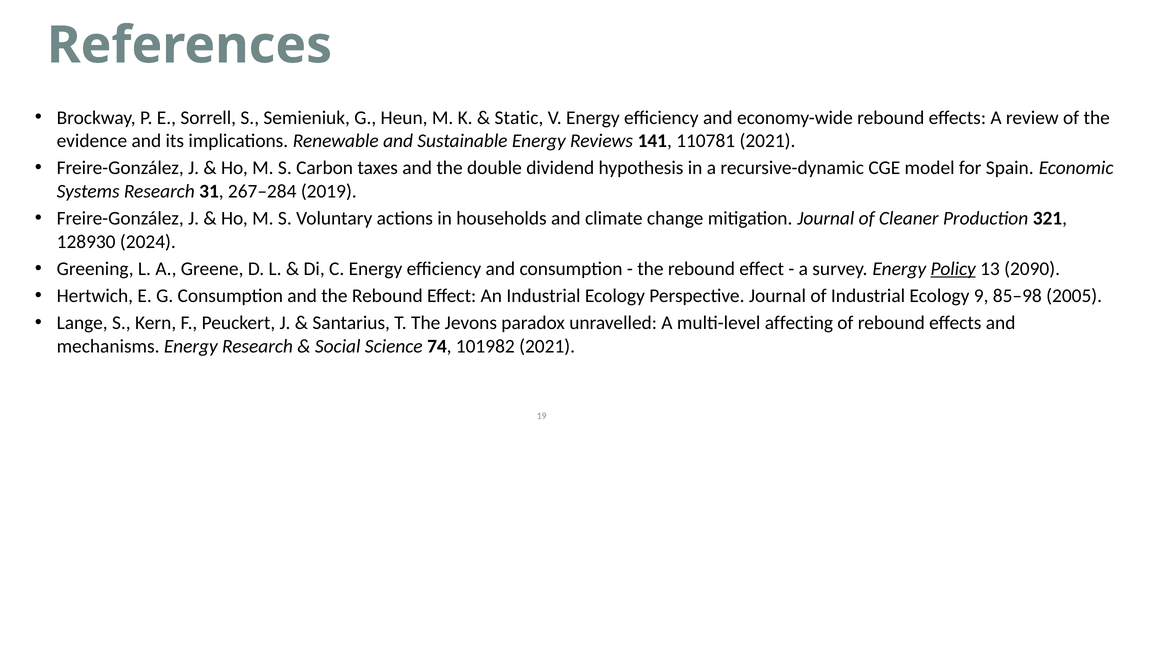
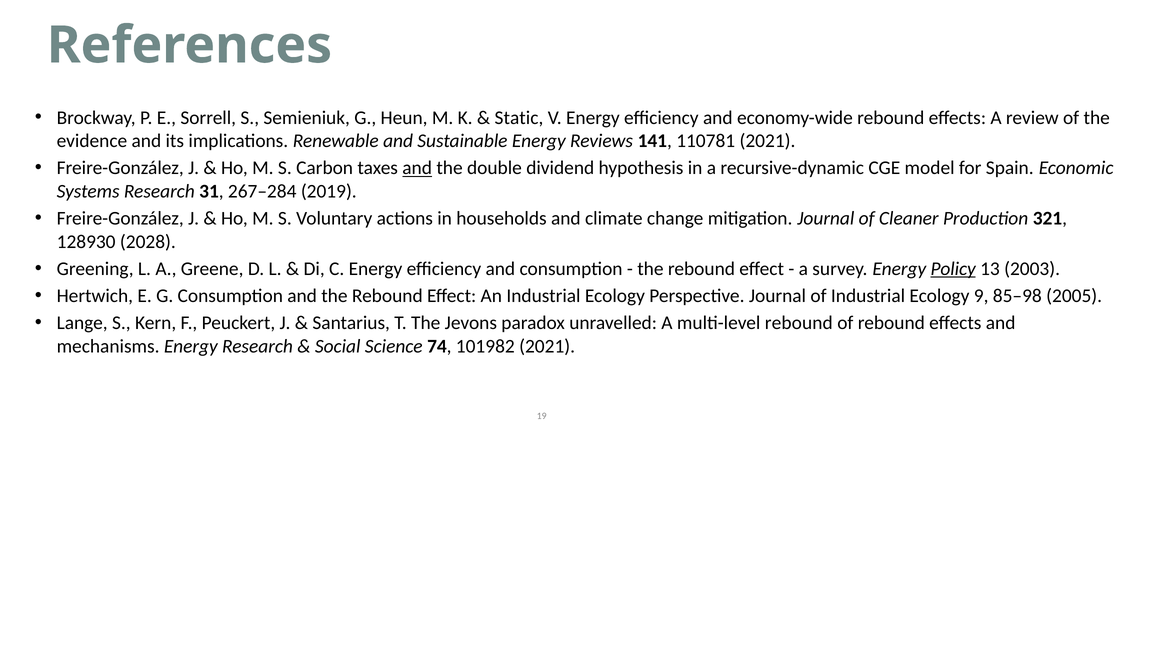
and at (417, 168) underline: none -> present
2024: 2024 -> 2028
2090: 2090 -> 2003
multi-level affecting: affecting -> rebound
